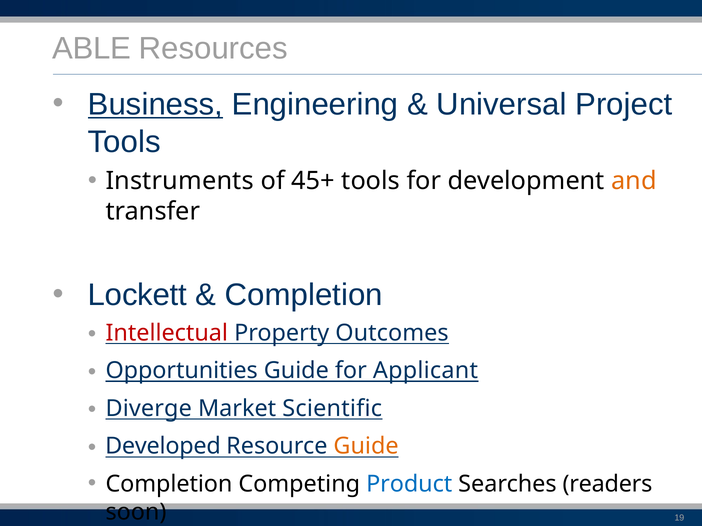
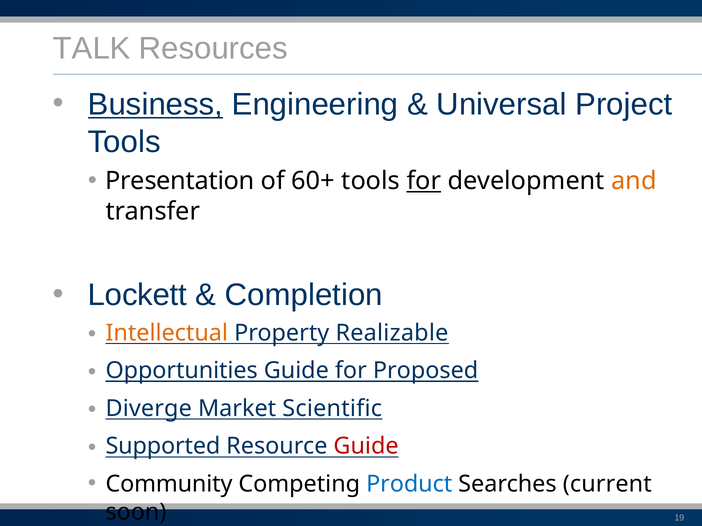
ABLE: ABLE -> TALK
Instruments: Instruments -> Presentation
45+: 45+ -> 60+
for at (424, 181) underline: none -> present
Intellectual colour: red -> orange
Outcomes: Outcomes -> Realizable
Applicant: Applicant -> Proposed
Developed: Developed -> Supported
Guide at (366, 447) colour: orange -> red
Completion at (169, 484): Completion -> Community
readers: readers -> current
